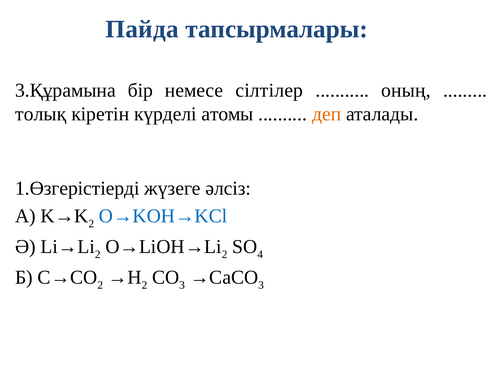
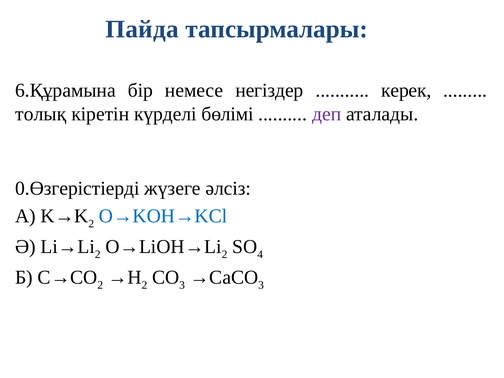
3.Құрамына: 3.Құрамына -> 6.Құрамына
сілтілер: сілтілер -> негіздер
оның: оның -> керек
атомы: атомы -> бөлімі
деп colour: orange -> purple
1.Өзгерістіерді: 1.Өзгерістіерді -> 0.Өзгерістіерді
